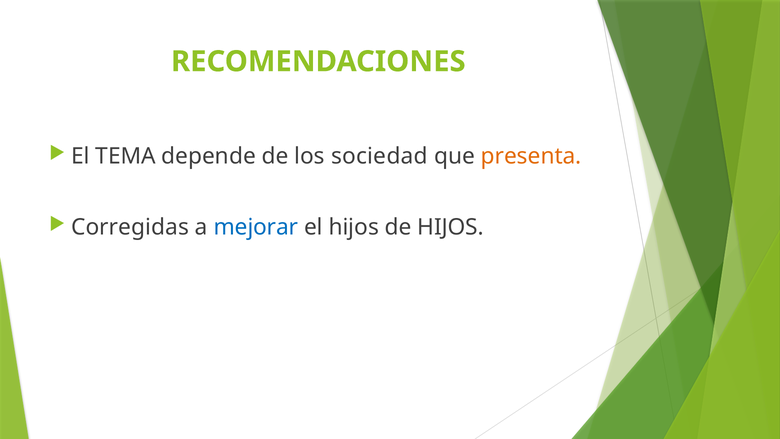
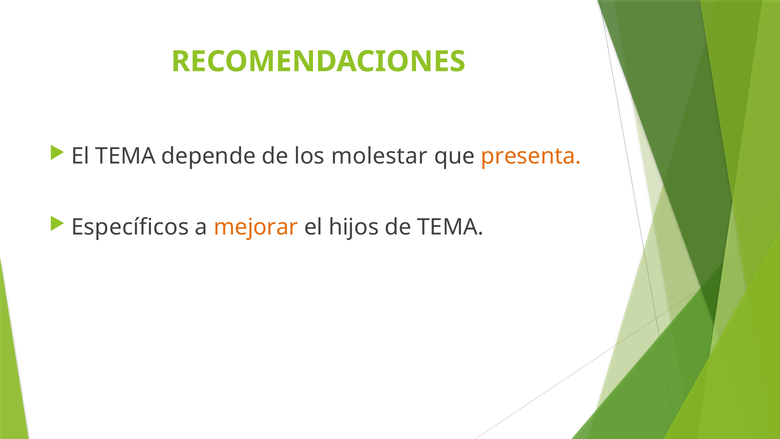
sociedad: sociedad -> molestar
Corregidas: Corregidas -> Específicos
mejorar colour: blue -> orange
de HIJOS: HIJOS -> TEMA
